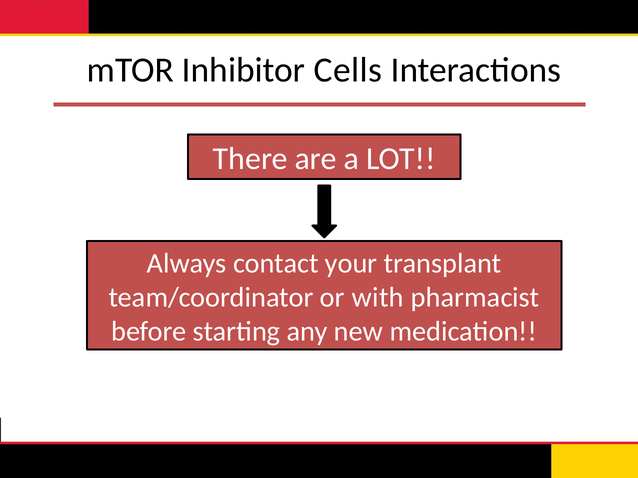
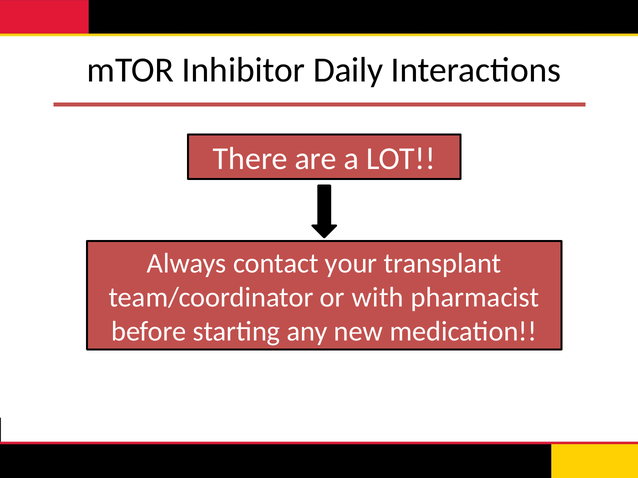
Cells: Cells -> Daily
